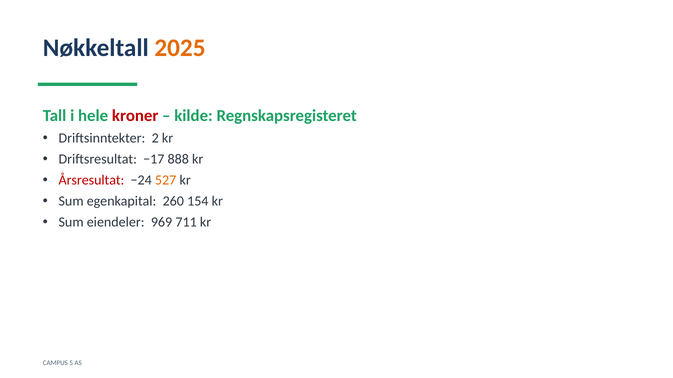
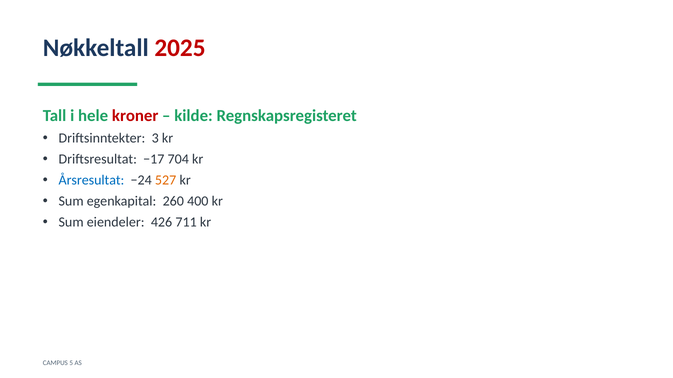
2025 colour: orange -> red
2: 2 -> 3
888: 888 -> 704
Årsresultat colour: red -> blue
154: 154 -> 400
969: 969 -> 426
